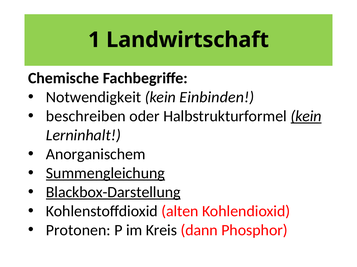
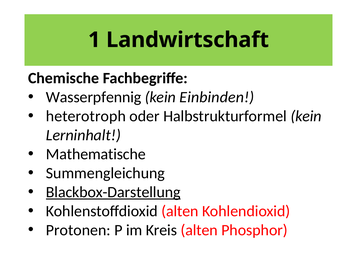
Notwendigkeit: Notwendigkeit -> Wasserpfennig
beschreiben: beschreiben -> heterotroph
kein at (306, 116) underline: present -> none
Anorganischem: Anorganischem -> Mathematische
Summengleichung underline: present -> none
Kreis dann: dann -> alten
